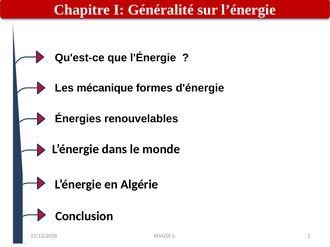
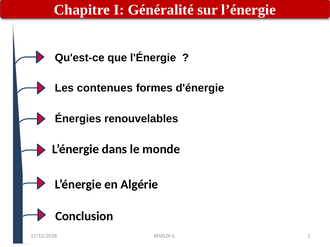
mécanique: mécanique -> contenues
